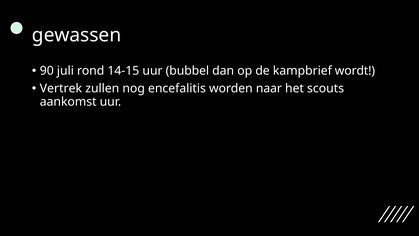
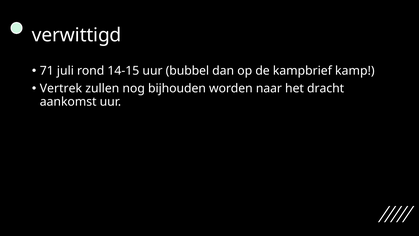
gewassen: gewassen -> verwittigd
90: 90 -> 71
wordt: wordt -> kamp
encefalitis: encefalitis -> bijhouden
scouts: scouts -> dracht
